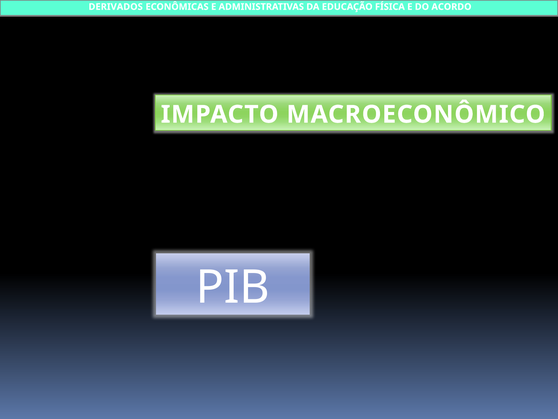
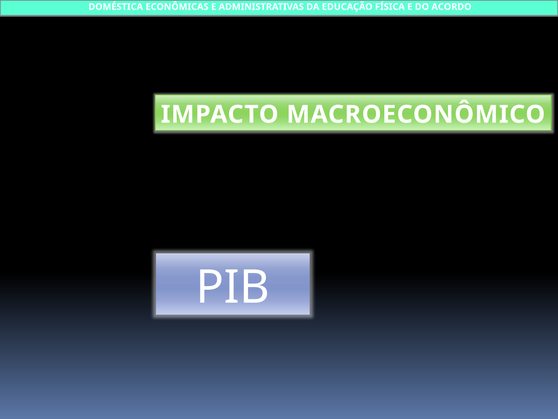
DERIVADOS: DERIVADOS -> DOMÉSTICA
